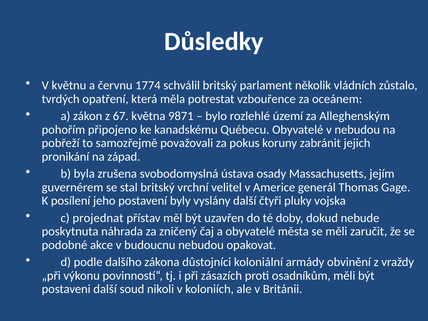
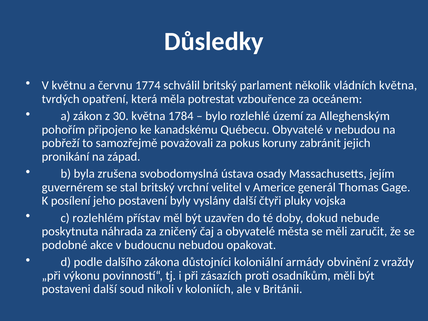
vládních zůstalo: zůstalo -> května
67: 67 -> 30
9871: 9871 -> 1784
projednat: projednat -> rozlehlém
